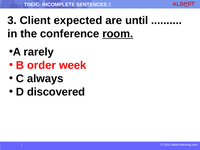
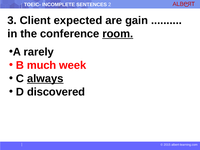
until: until -> gain
order: order -> much
always underline: none -> present
